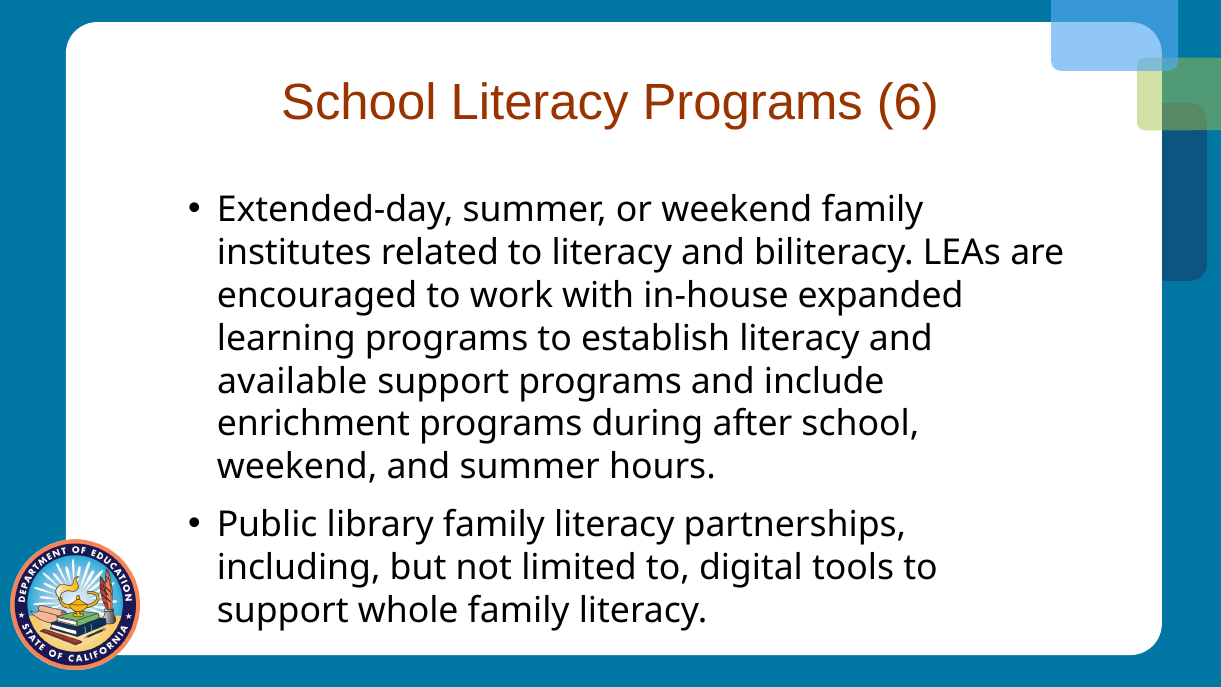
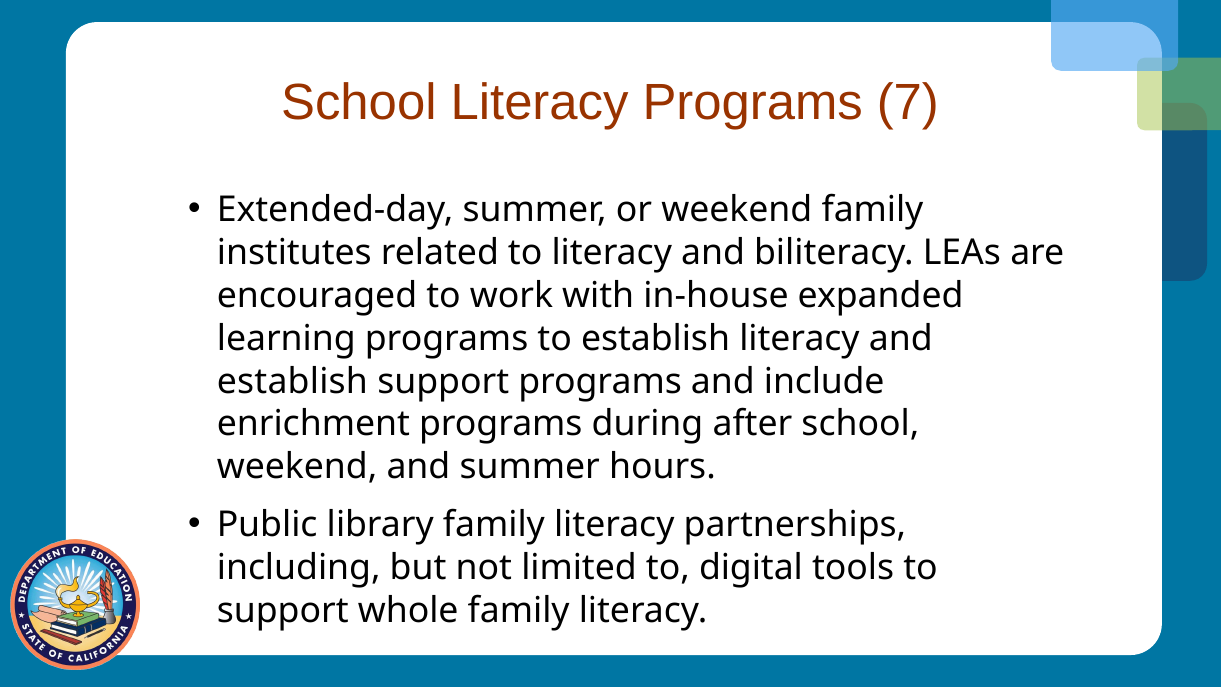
6: 6 -> 7
available at (292, 381): available -> establish
